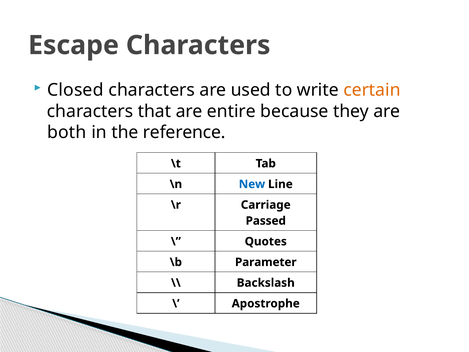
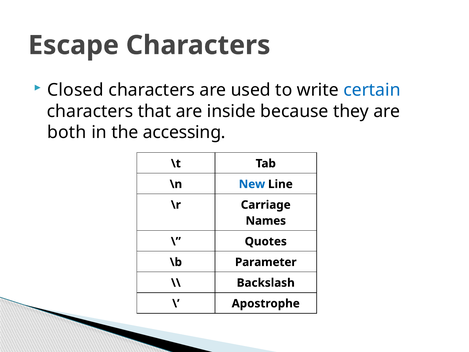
certain colour: orange -> blue
entire: entire -> inside
reference: reference -> accessing
Passed: Passed -> Names
